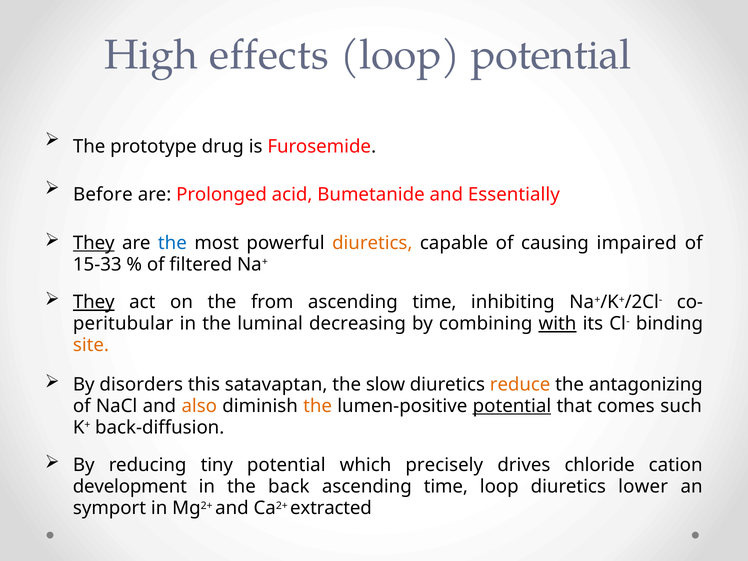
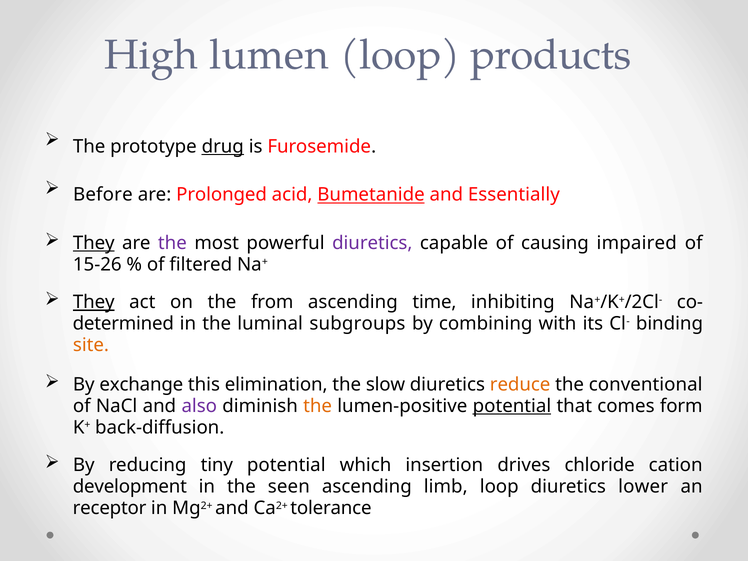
effects: effects -> lumen
loop potential: potential -> products
drug underline: none -> present
Bumetanide underline: none -> present
the at (172, 243) colour: blue -> purple
diuretics at (372, 243) colour: orange -> purple
15-33: 15-33 -> 15-26
peritubular: peritubular -> determined
decreasing: decreasing -> subgroups
with underline: present -> none
disorders: disorders -> exchange
satavaptan: satavaptan -> elimination
antagonizing: antagonizing -> conventional
also colour: orange -> purple
such: such -> form
precisely: precisely -> insertion
back: back -> seen
time at (446, 487): time -> limb
symport: symport -> receptor
extracted: extracted -> tolerance
